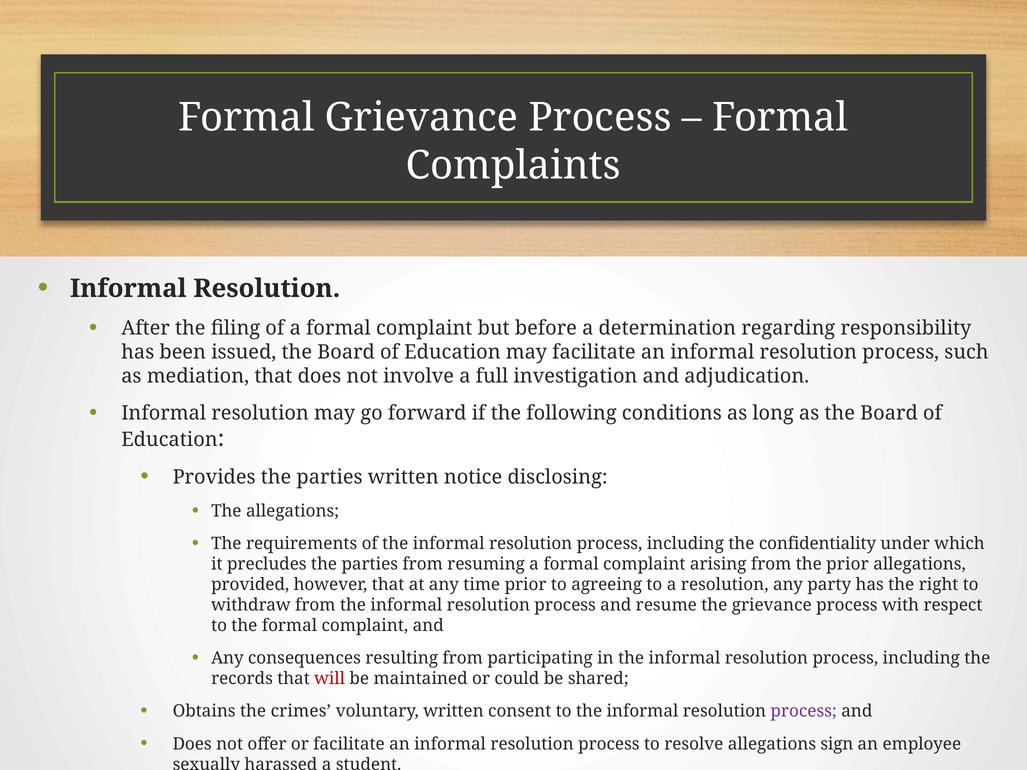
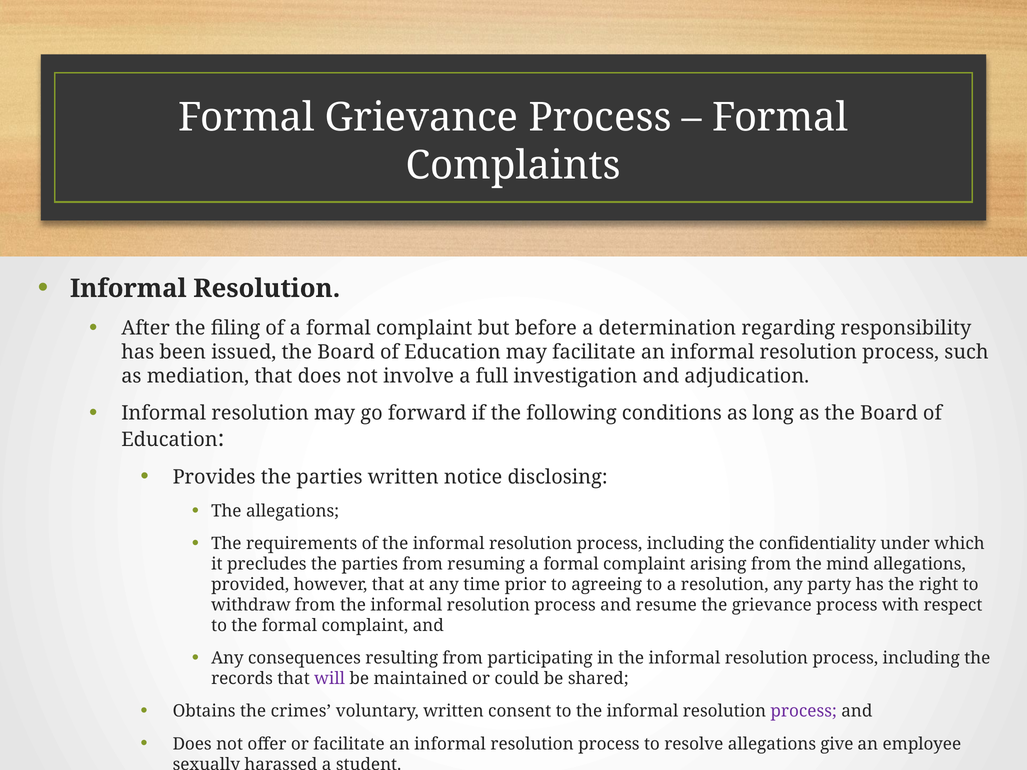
the prior: prior -> mind
will colour: red -> purple
sign: sign -> give
